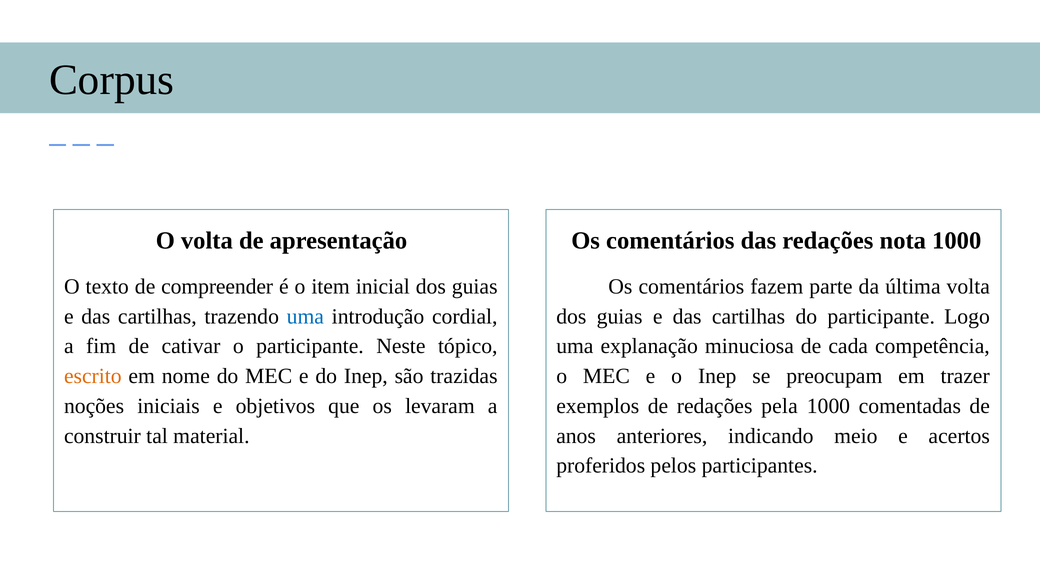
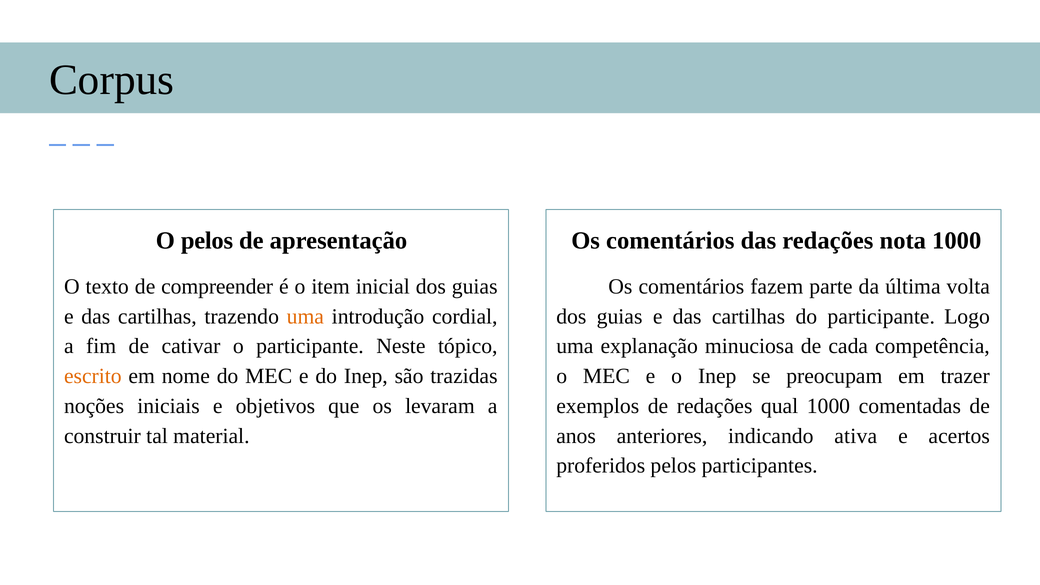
O volta: volta -> pelos
uma at (305, 316) colour: blue -> orange
pela: pela -> qual
meio: meio -> ativa
